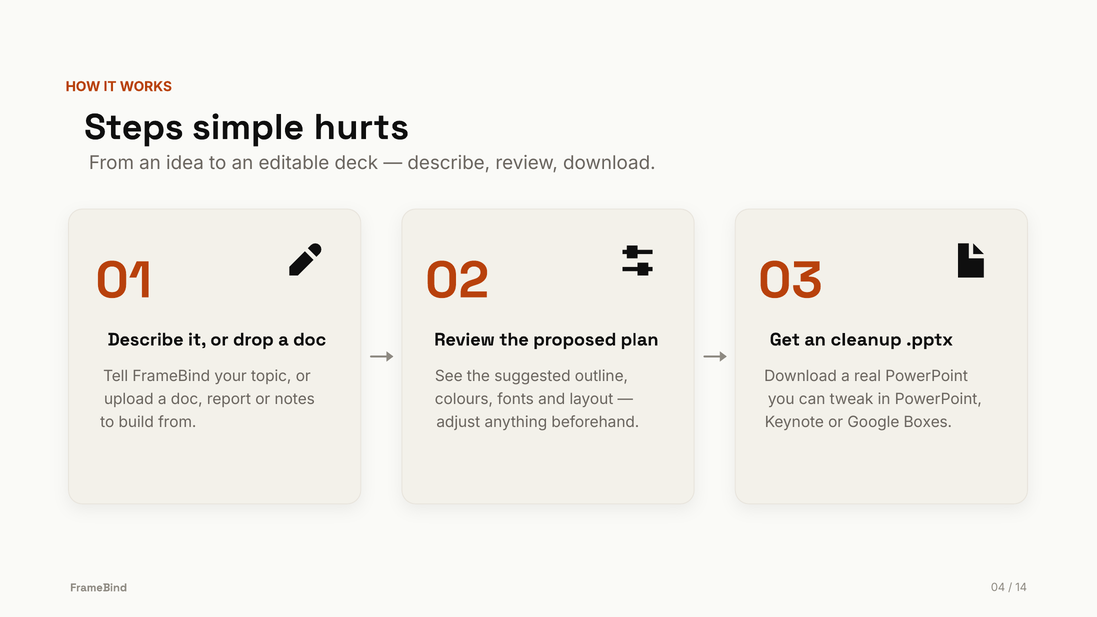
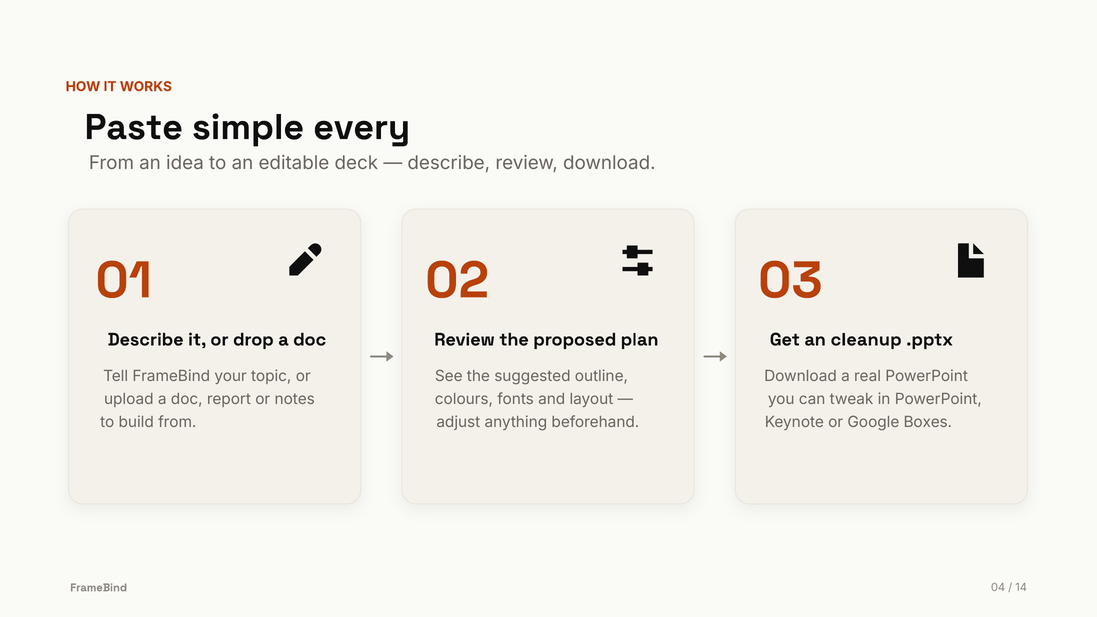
Steps: Steps -> Paste
hurts: hurts -> every
